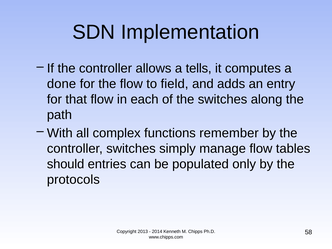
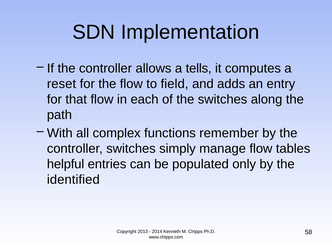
done: done -> reset
should: should -> helpful
protocols: protocols -> identified
